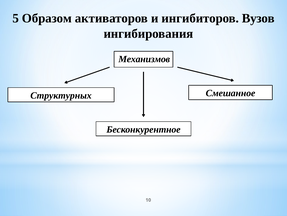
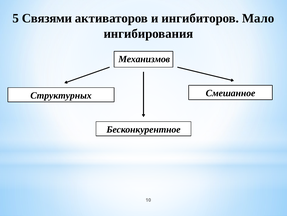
Образом: Образом -> Связями
Вузов: Вузов -> Мало
